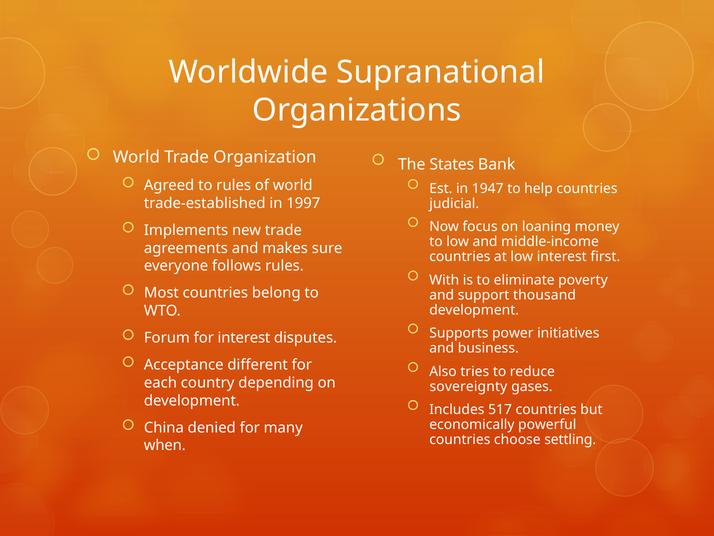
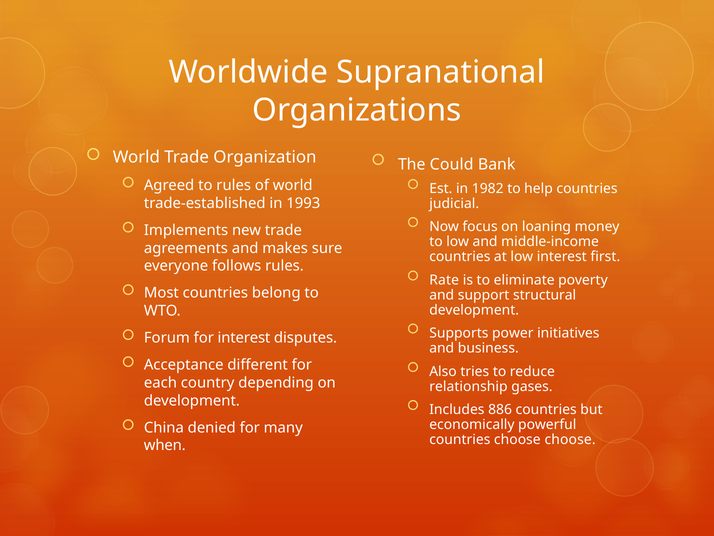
States: States -> Could
1947: 1947 -> 1982
1997: 1997 -> 1993
With: With -> Rate
thousand: thousand -> structural
sovereignty: sovereignty -> relationship
517: 517 -> 886
choose settling: settling -> choose
